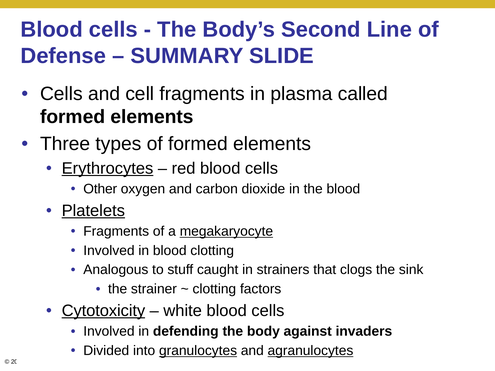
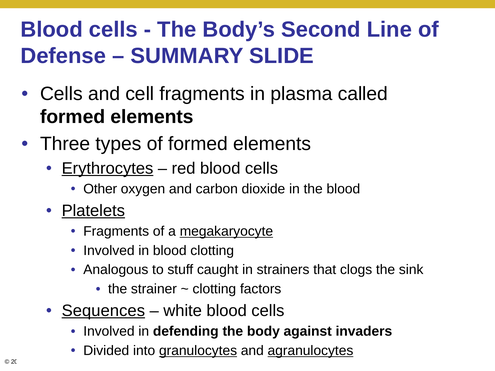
Cytotoxicity: Cytotoxicity -> Sequences
